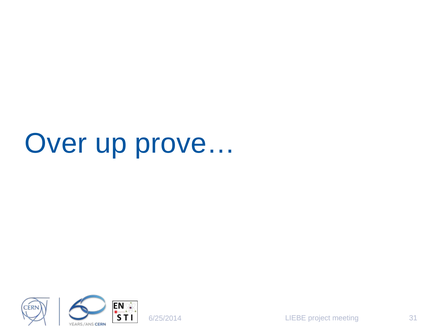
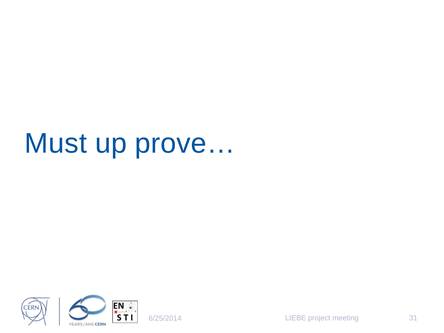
Over: Over -> Must
